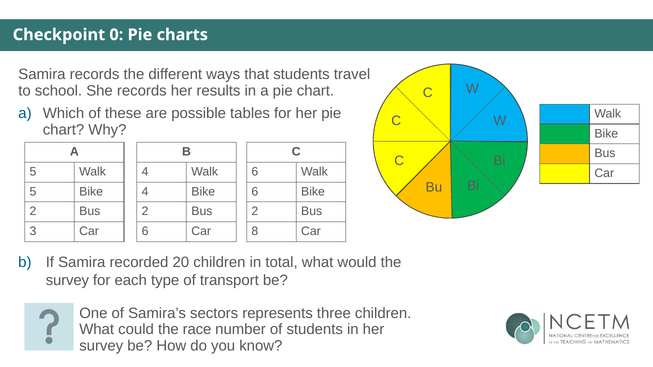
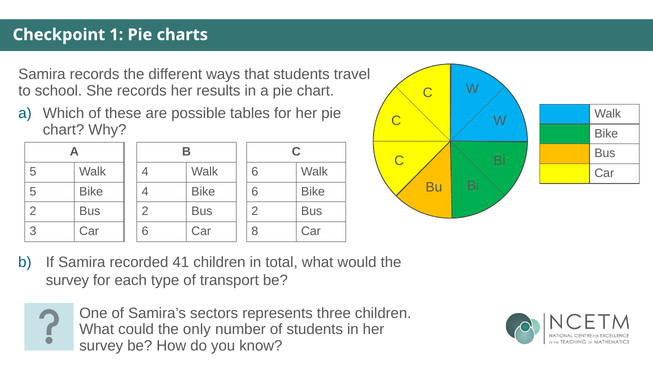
0: 0 -> 1
20: 20 -> 41
race: race -> only
